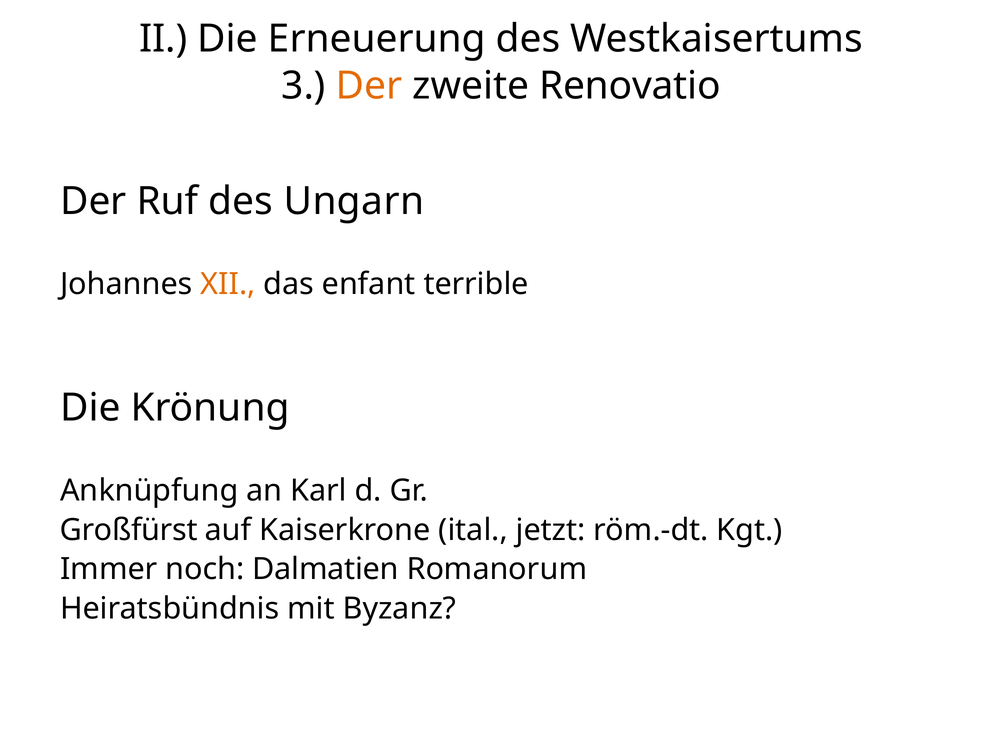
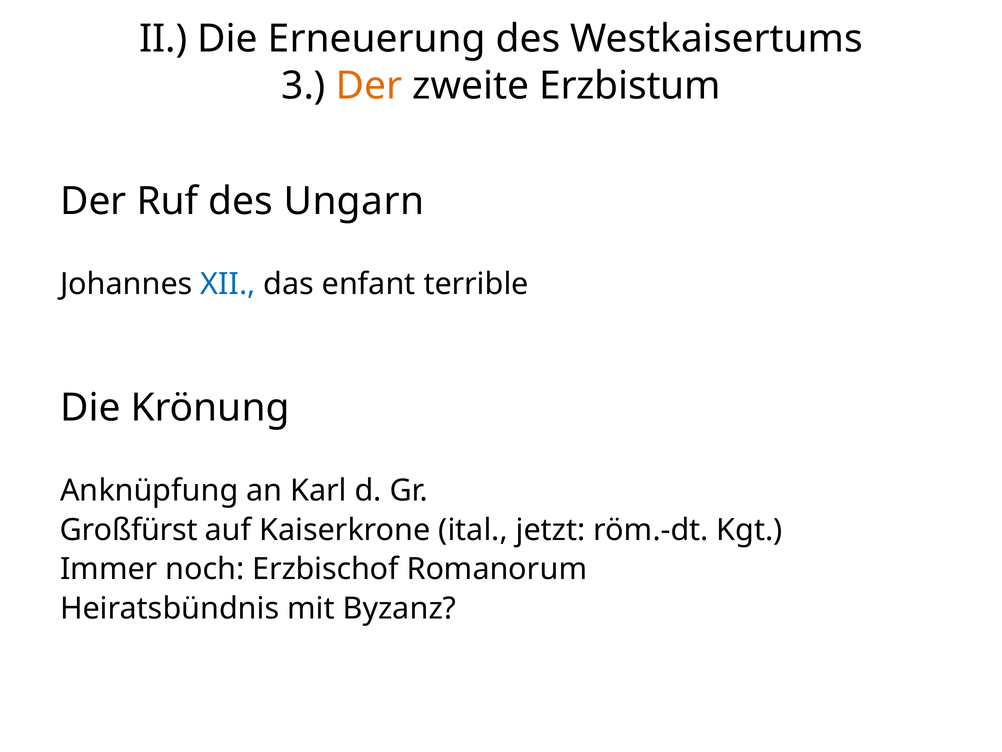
Renovatio: Renovatio -> Erzbistum
XII colour: orange -> blue
Dalmatien: Dalmatien -> Erzbischof
